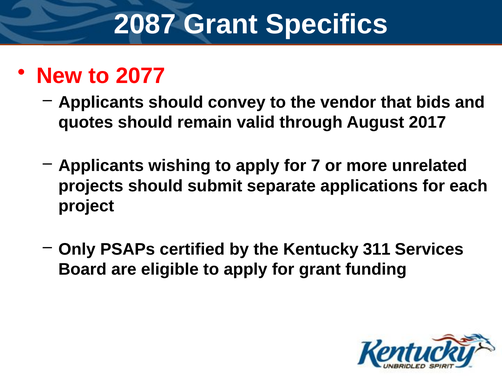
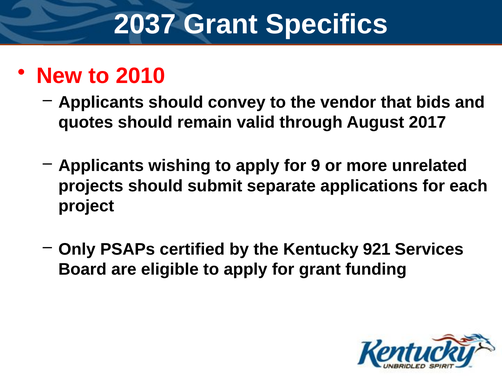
2087: 2087 -> 2037
2077: 2077 -> 2010
7: 7 -> 9
311: 311 -> 921
